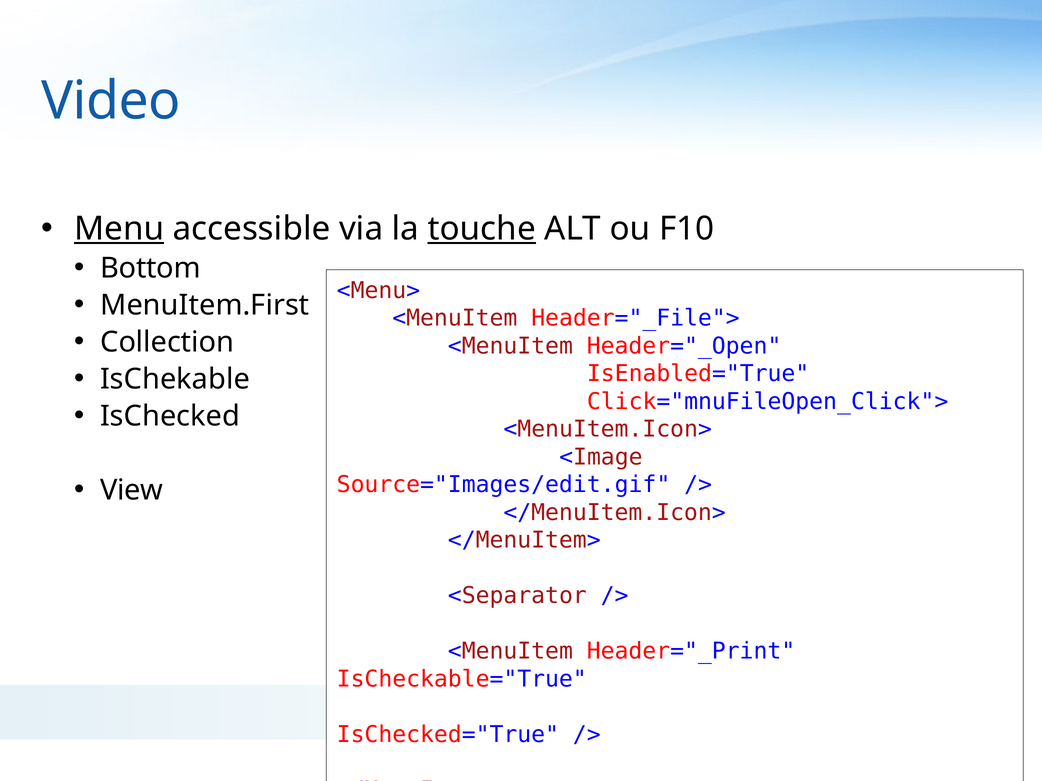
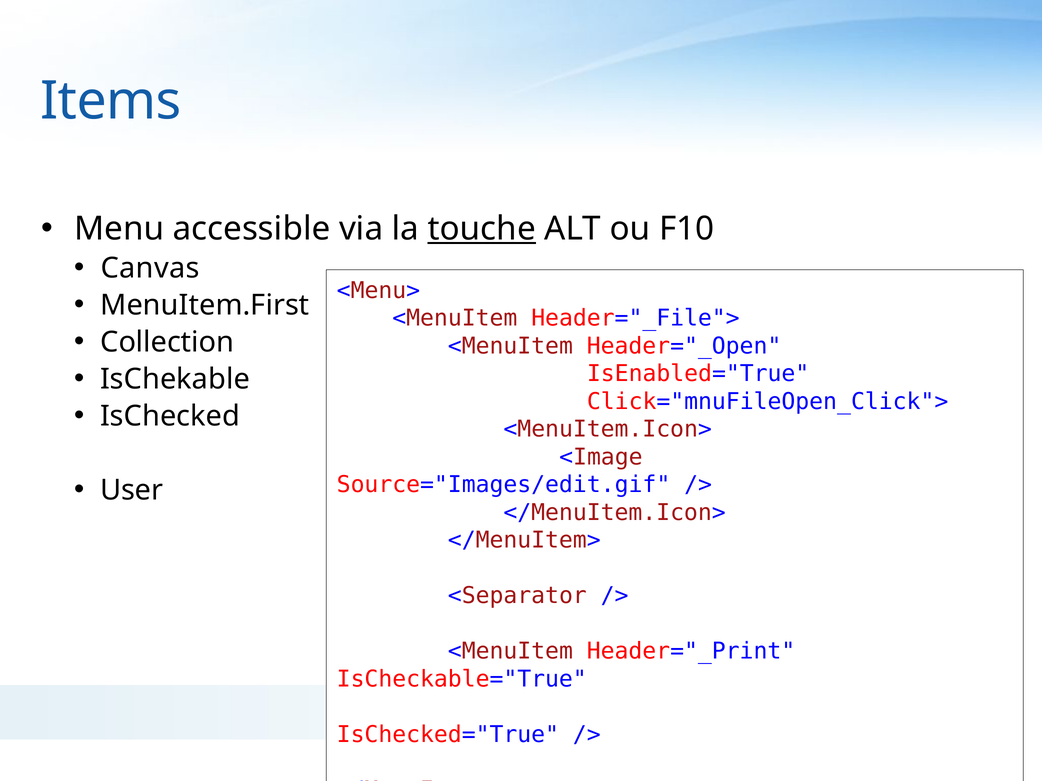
Video: Video -> Items
Menu underline: present -> none
Bottom: Bottom -> Canvas
View: View -> User
